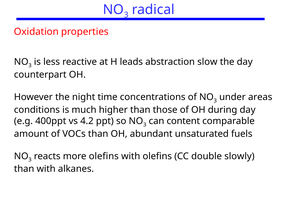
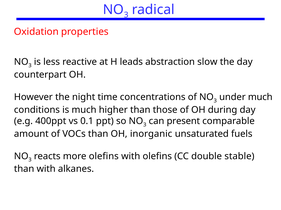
under areas: areas -> much
4.2: 4.2 -> 0.1
content: content -> present
abundant: abundant -> inorganic
slowly: slowly -> stable
